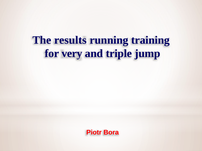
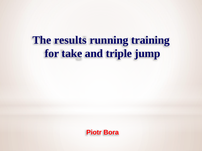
very: very -> take
